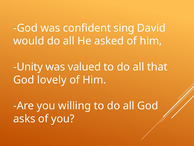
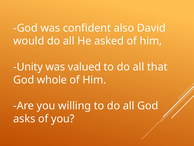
sing: sing -> also
lovely: lovely -> whole
